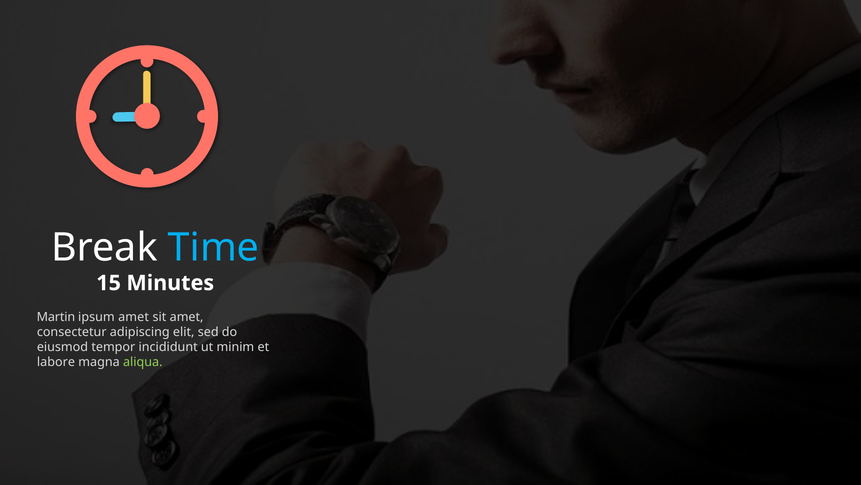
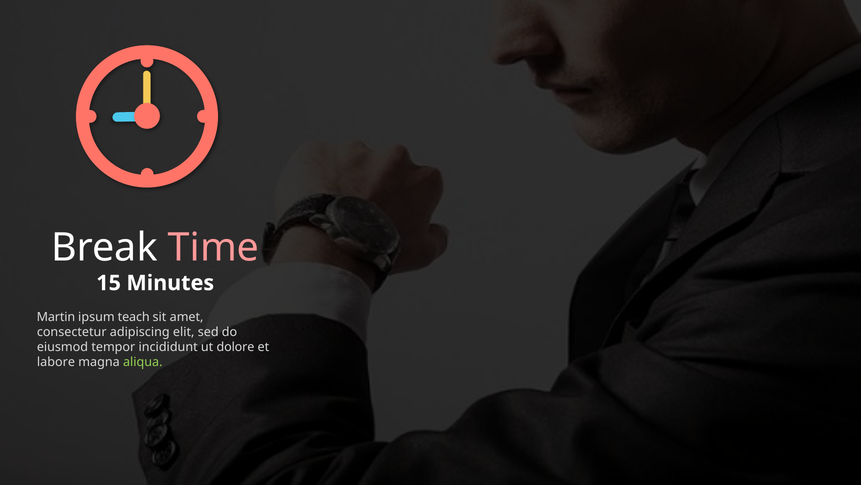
Time colour: light blue -> pink
ipsum amet: amet -> teach
minim: minim -> dolore
